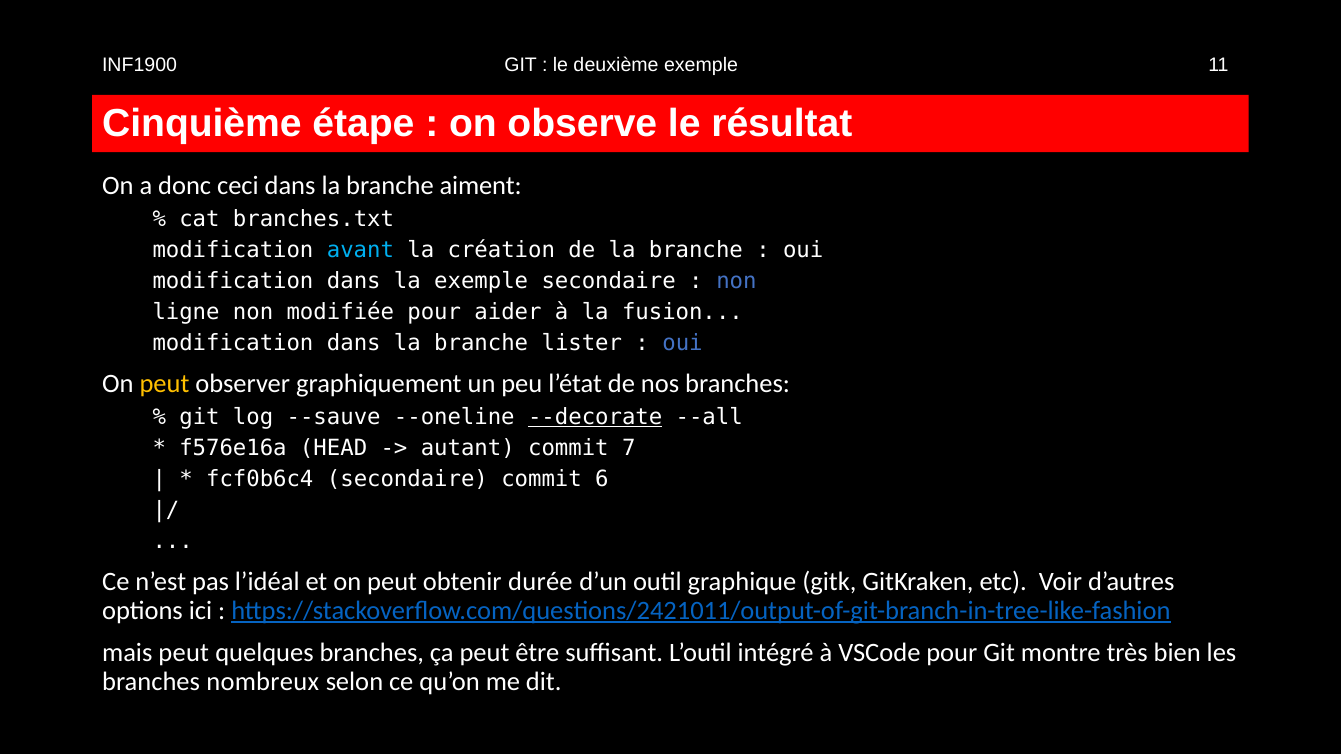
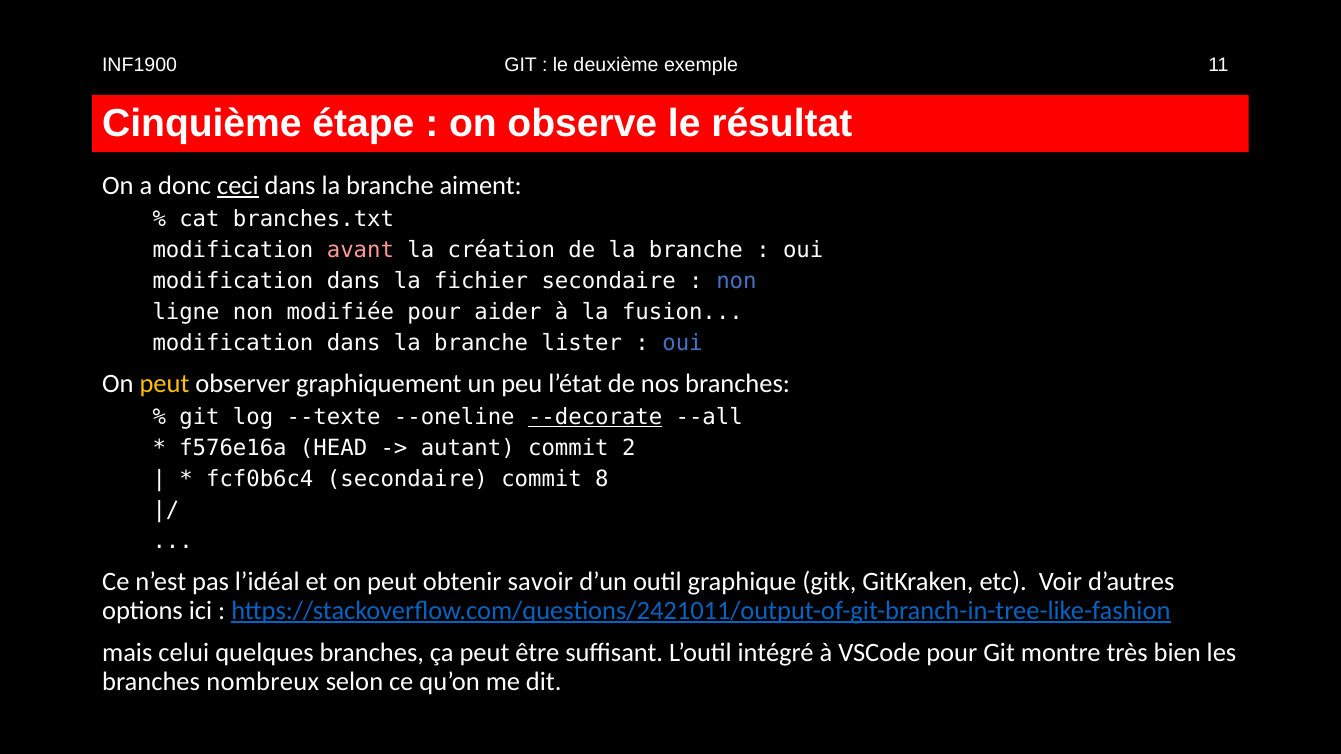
ceci underline: none -> present
avant colour: light blue -> pink
la exemple: exemple -> fichier
--sauve: --sauve -> --texte
7: 7 -> 2
6: 6 -> 8
durée: durée -> savoir
mais peut: peut -> celui
